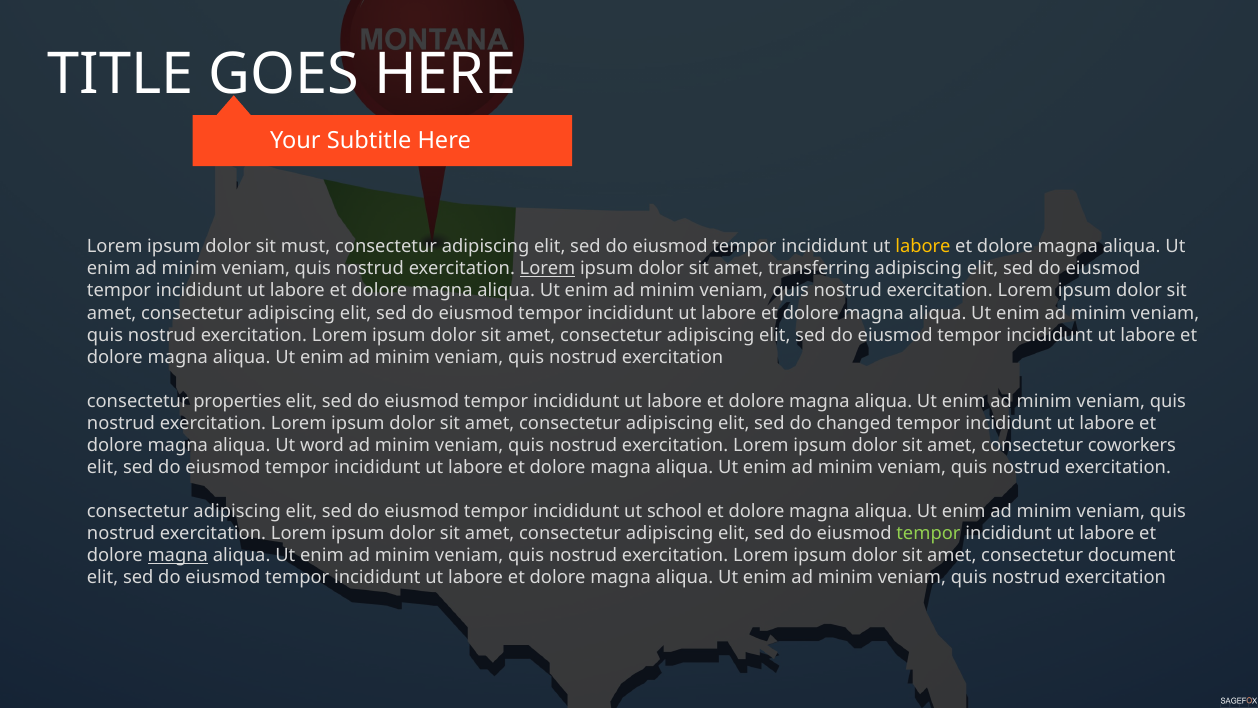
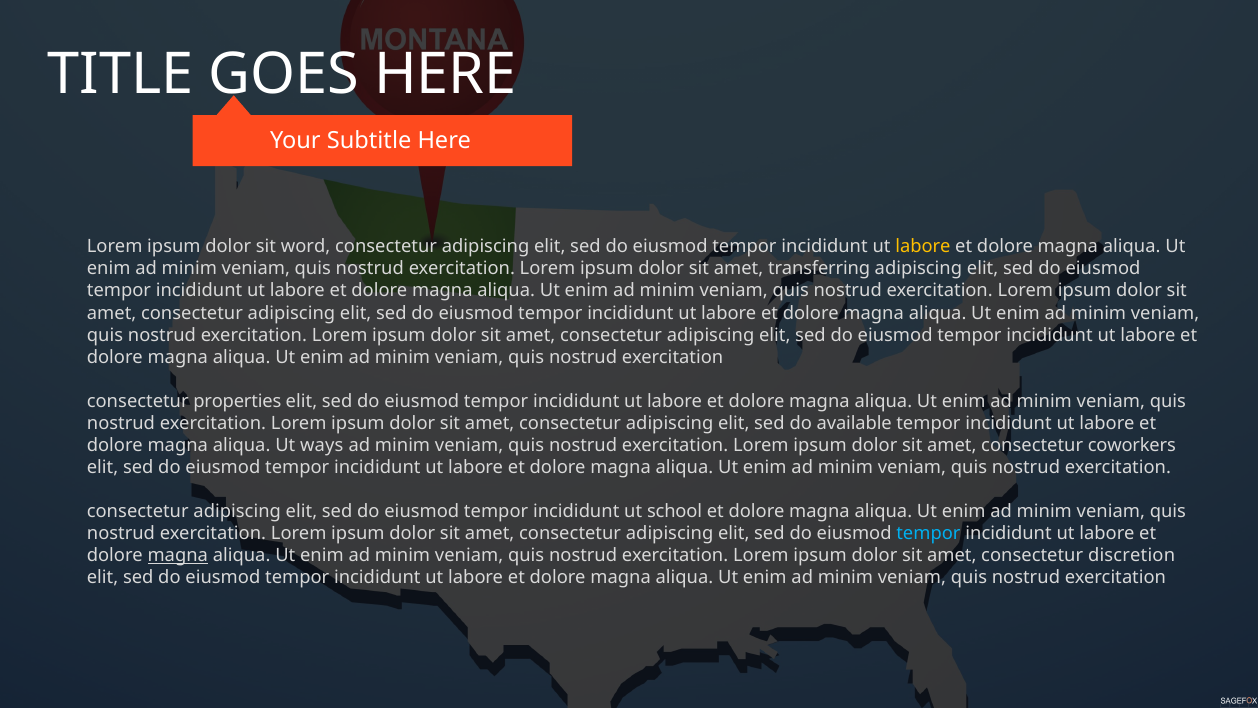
must: must -> word
Lorem at (547, 269) underline: present -> none
changed: changed -> available
word: word -> ways
tempor at (928, 533) colour: light green -> light blue
document: document -> discretion
